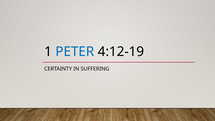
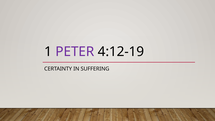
PETER colour: blue -> purple
